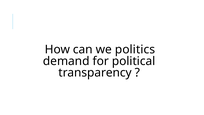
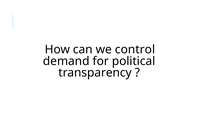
politics: politics -> control
